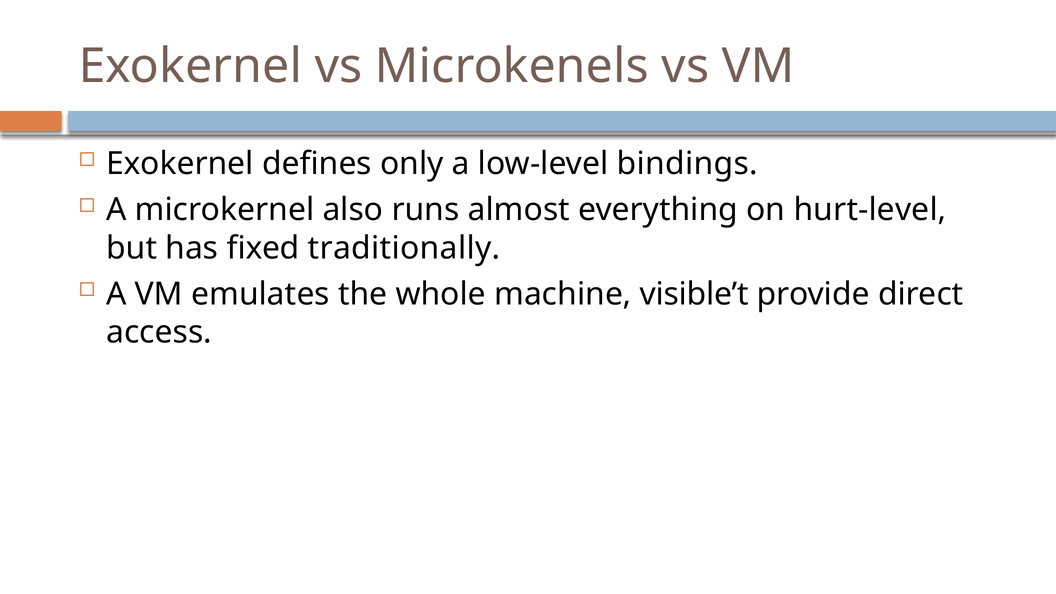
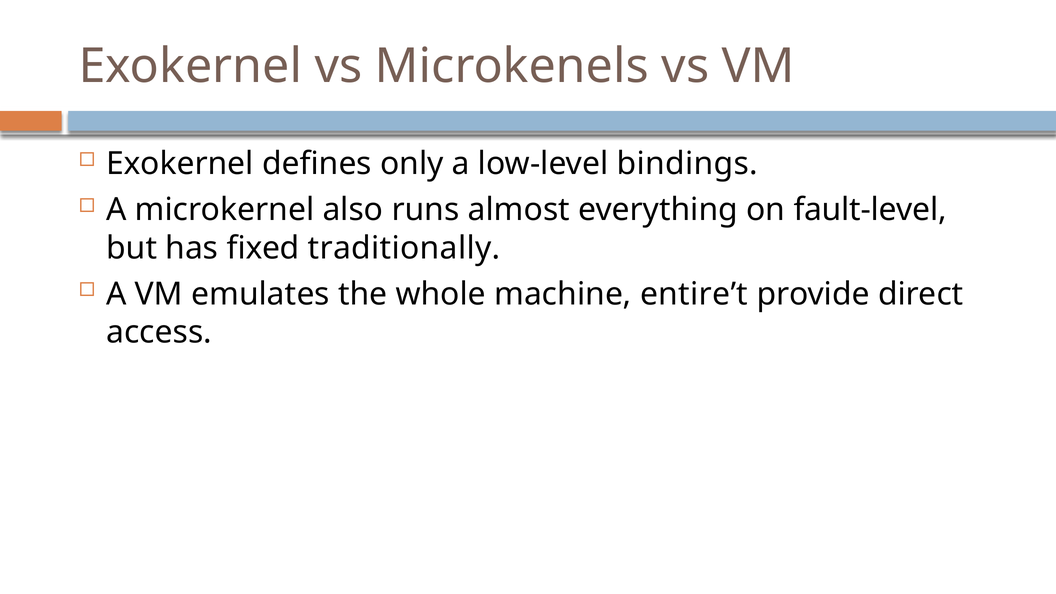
hurt-level: hurt-level -> fault-level
visible’t: visible’t -> entire’t
